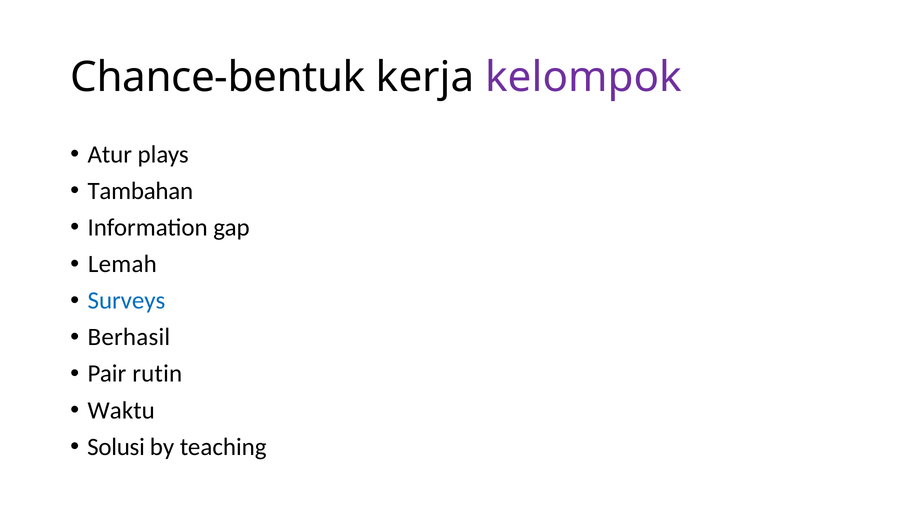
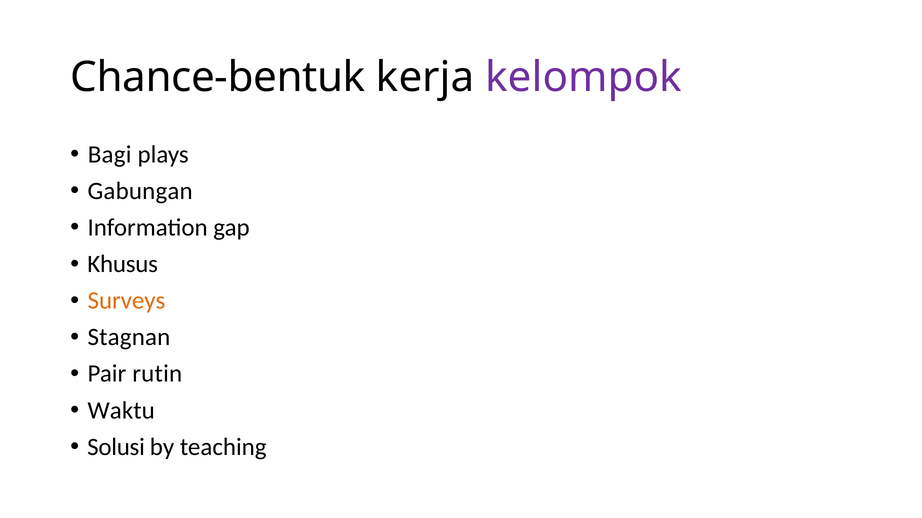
Atur: Atur -> Bagi
Tambahan: Tambahan -> Gabungan
Lemah: Lemah -> Khusus
Surveys colour: blue -> orange
Berhasil: Berhasil -> Stagnan
